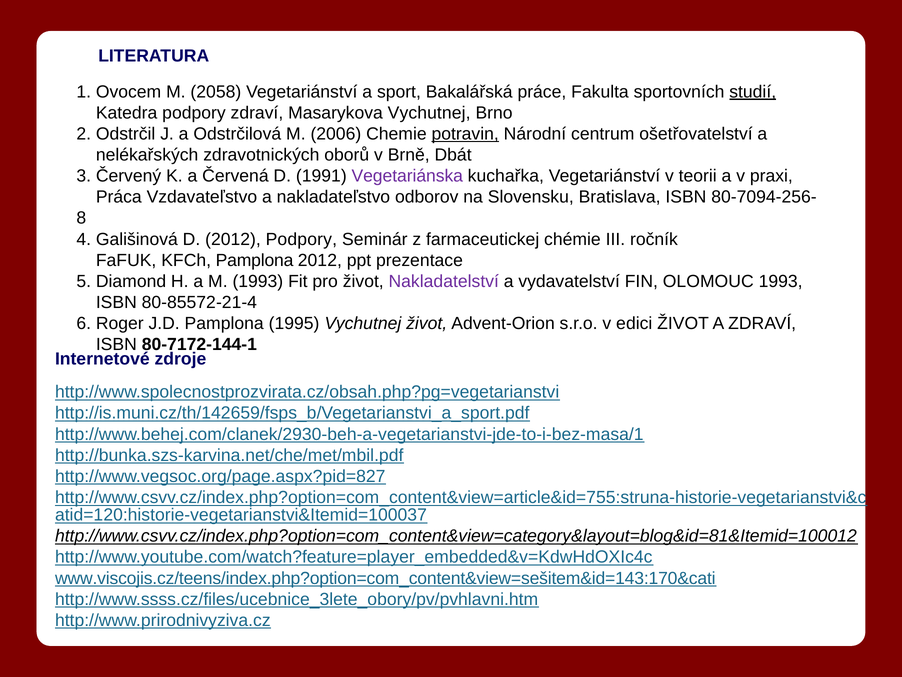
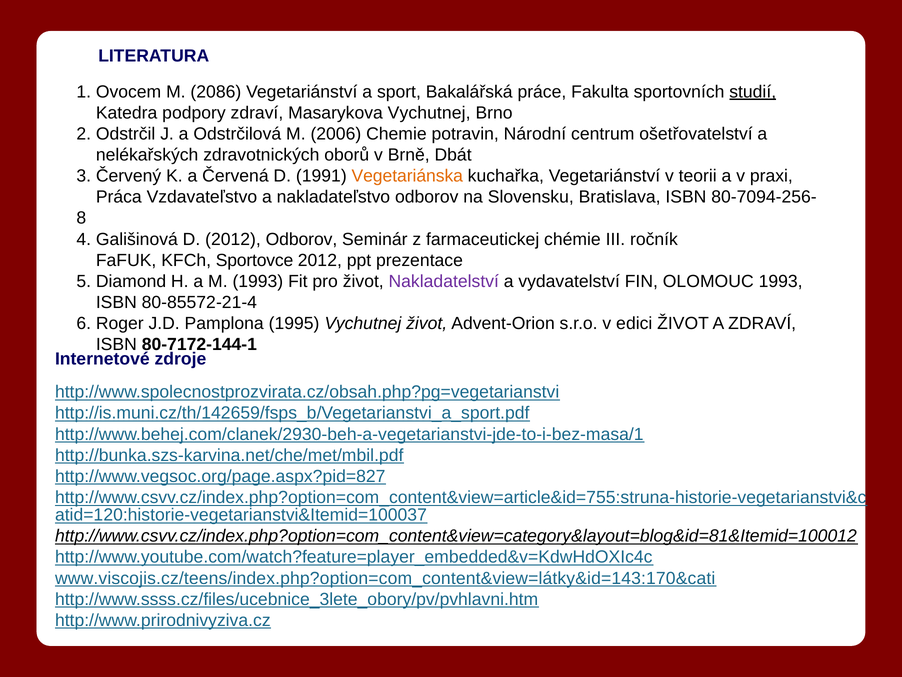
2058: 2058 -> 2086
potravin underline: present -> none
Vegetariánska colour: purple -> orange
2012 Podpory: Podpory -> Odborov
KFCh Pamplona: Pamplona -> Sportovce
www.viscojis.cz/teens/index.php?option=com_content&view=sešitem&id=143:170&cati: www.viscojis.cz/teens/index.php?option=com_content&view=sešitem&id=143:170&cati -> www.viscojis.cz/teens/index.php?option=com_content&view=látky&id=143:170&cati
